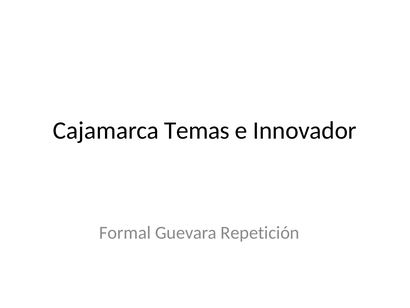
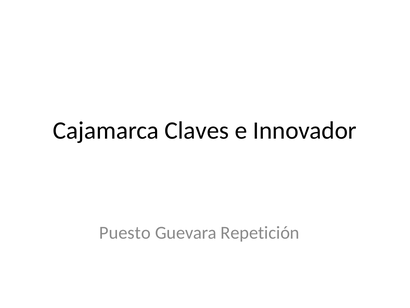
Temas: Temas -> Claves
Formal: Formal -> Puesto
